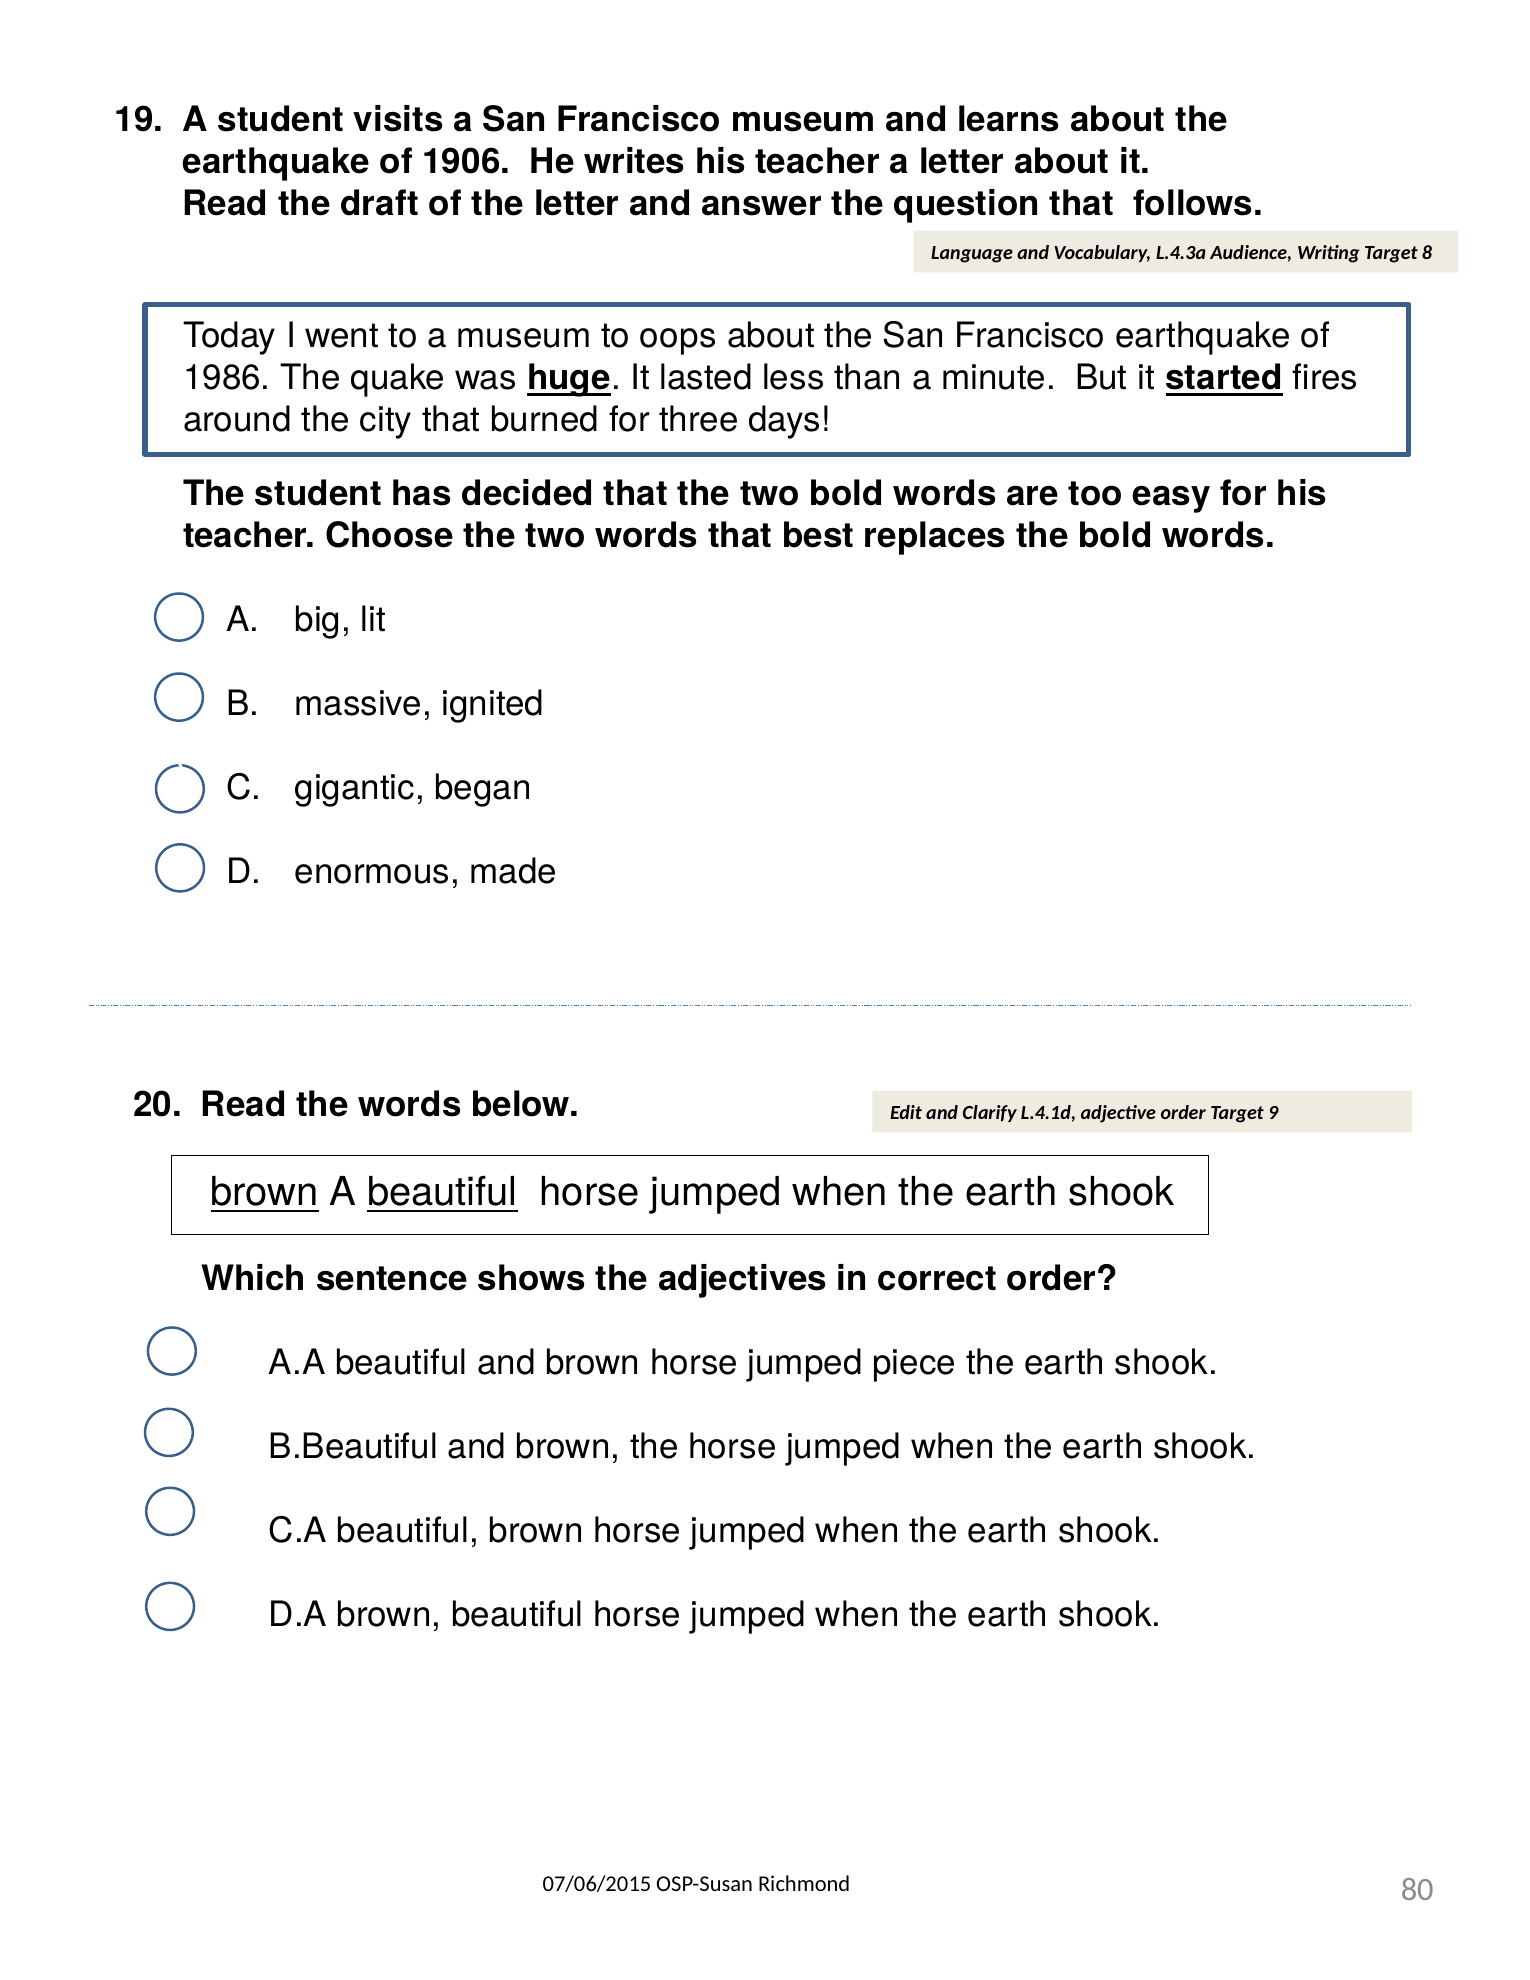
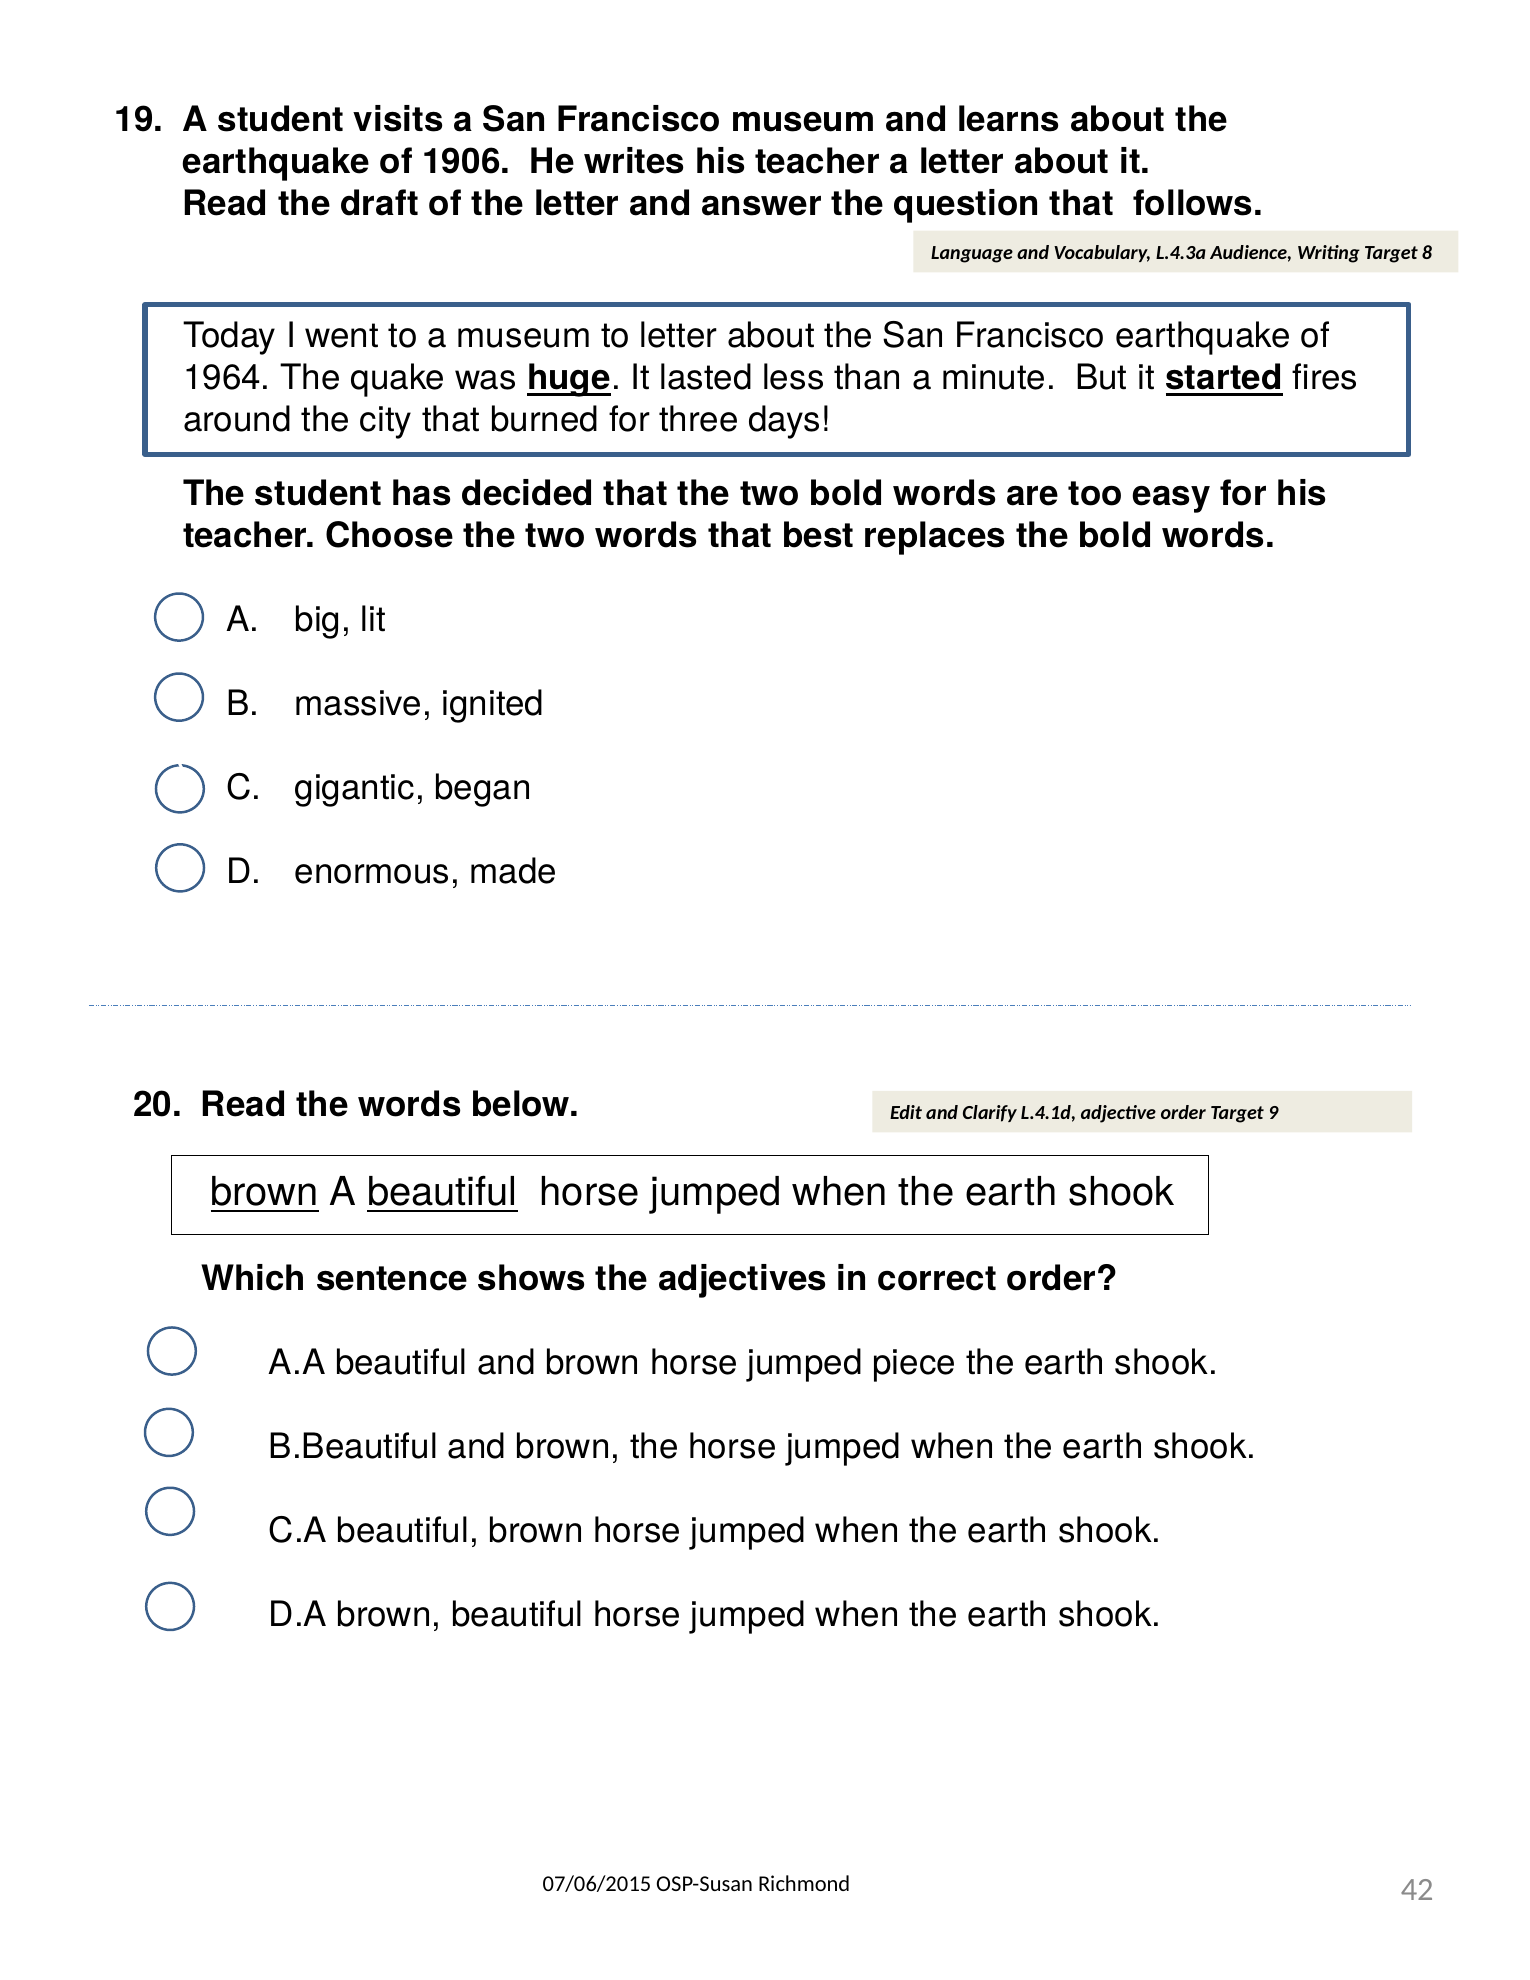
to oops: oops -> letter
1986: 1986 -> 1964
80: 80 -> 42
